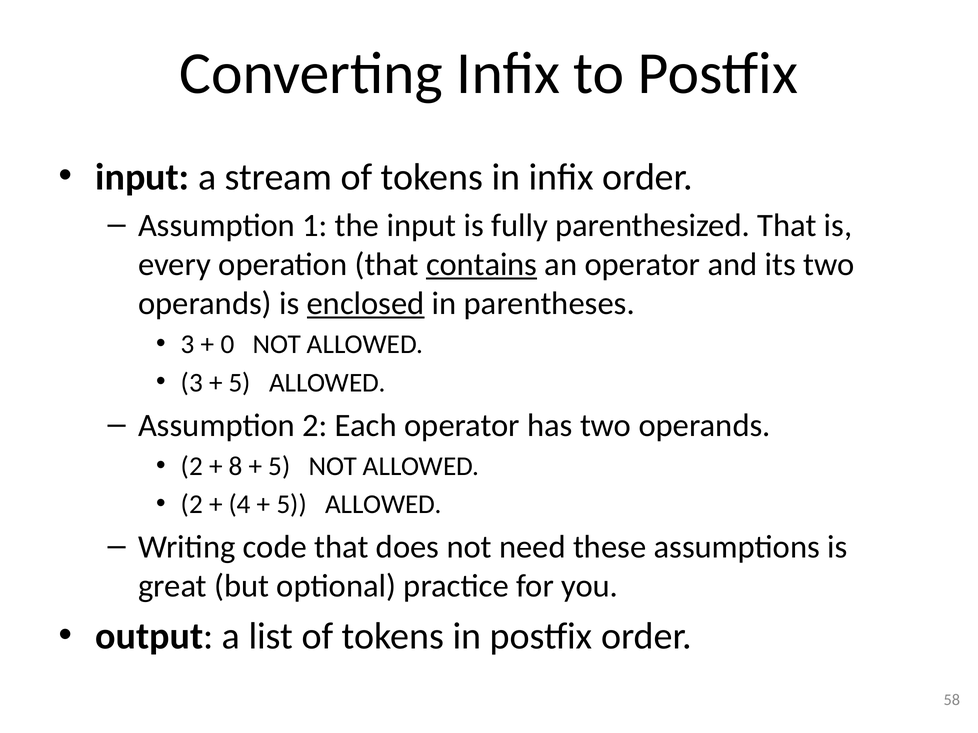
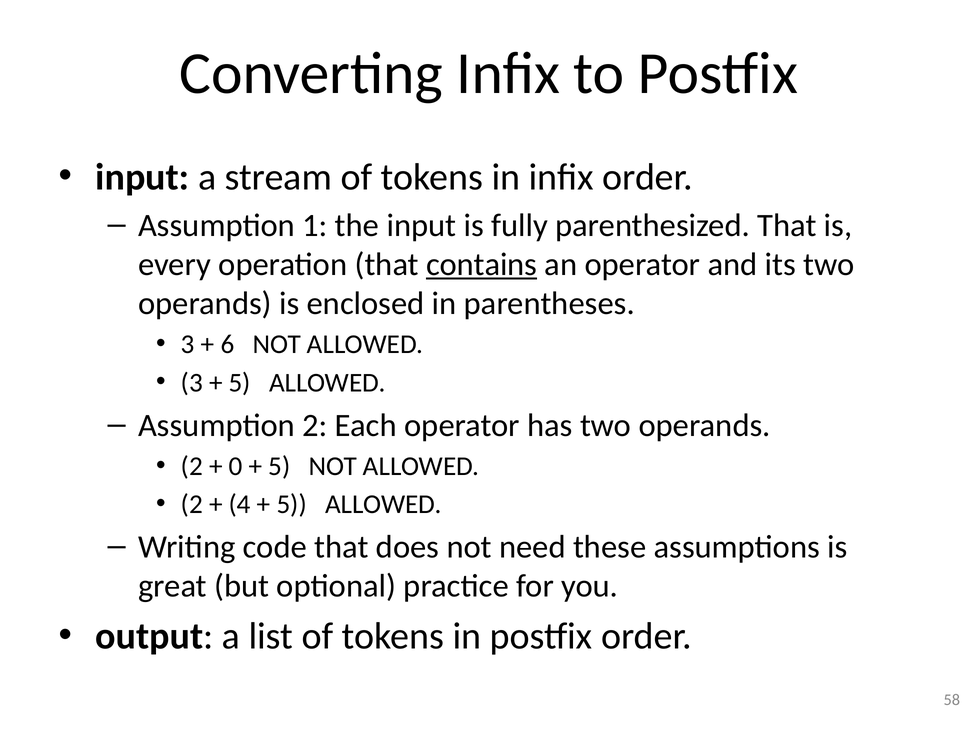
enclosed underline: present -> none
0: 0 -> 6
8: 8 -> 0
